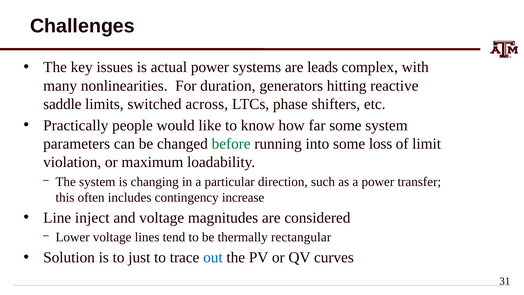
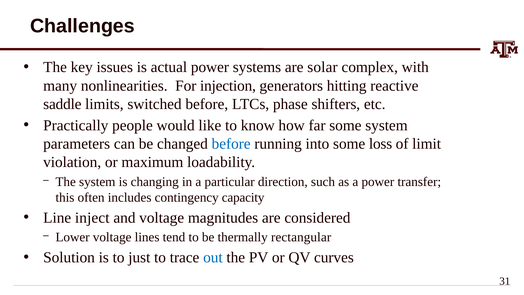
leads: leads -> solar
duration: duration -> injection
switched across: across -> before
before at (231, 144) colour: green -> blue
increase: increase -> capacity
